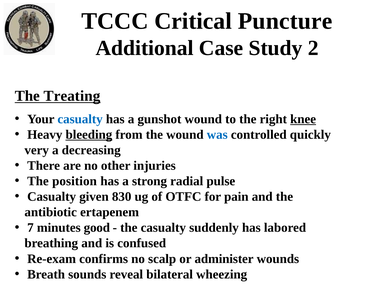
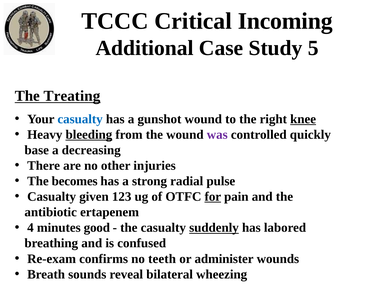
Puncture: Puncture -> Incoming
2: 2 -> 5
was colour: blue -> purple
very: very -> base
position: position -> becomes
830: 830 -> 123
for underline: none -> present
7: 7 -> 4
suddenly underline: none -> present
scalp: scalp -> teeth
